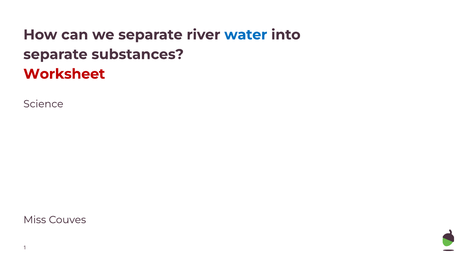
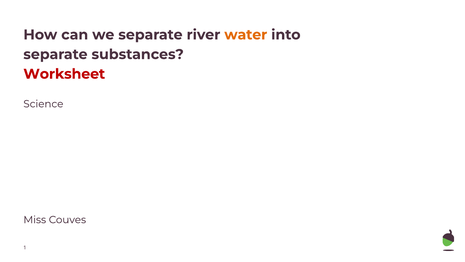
water colour: blue -> orange
